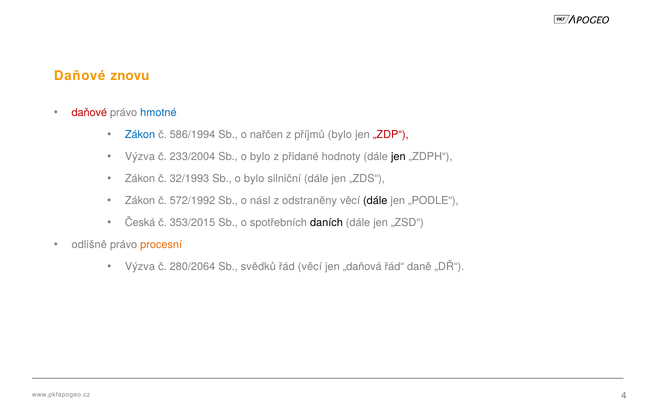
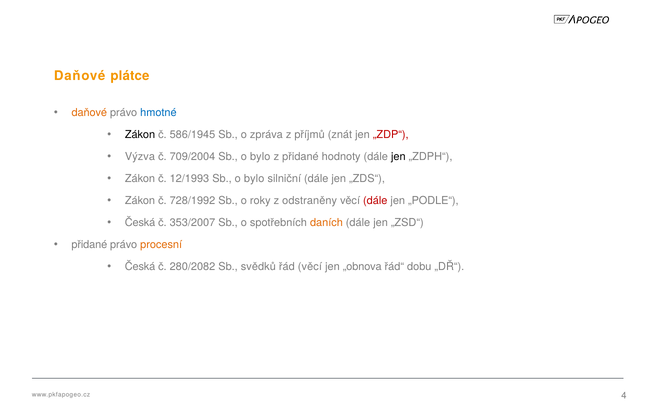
znovu: znovu -> plátce
daňové at (89, 112) colour: red -> orange
Zákon at (140, 135) colour: blue -> black
586/1994: 586/1994 -> 586/1945
nařčen: nařčen -> zpráva
příjmů bylo: bylo -> znát
233/2004: 233/2004 -> 709/2004
32/1993: 32/1993 -> 12/1993
572/1992: 572/1992 -> 728/1992
násl: násl -> roky
dále at (375, 201) colour: black -> red
353/2015: 353/2015 -> 353/2007
daních colour: black -> orange
odlišně at (89, 245): odlišně -> přidané
Výzva at (140, 267): Výzva -> Česká
280/2064: 280/2064 -> 280/2082
„daňová: „daňová -> „obnova
daně: daně -> dobu
